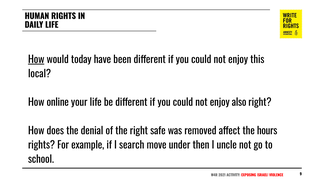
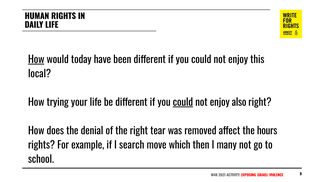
online: online -> trying
could at (183, 103) underline: none -> present
safe: safe -> tear
under: under -> which
uncle: uncle -> many
